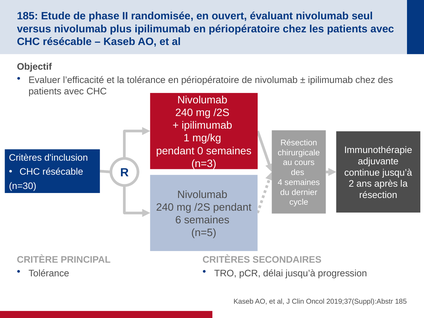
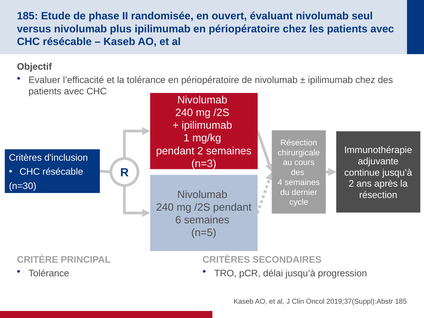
pendant 0: 0 -> 2
